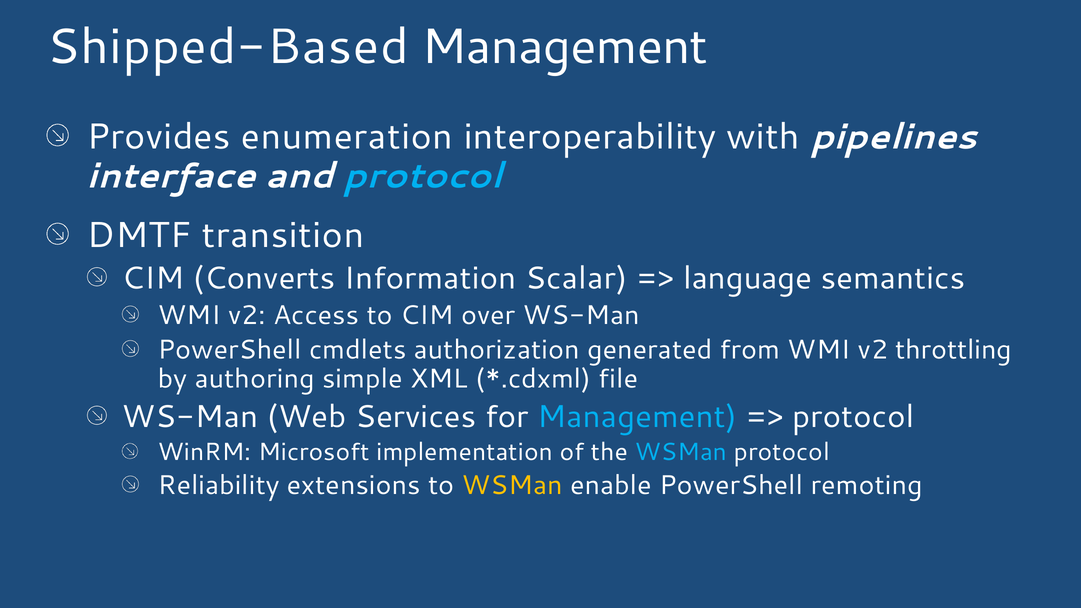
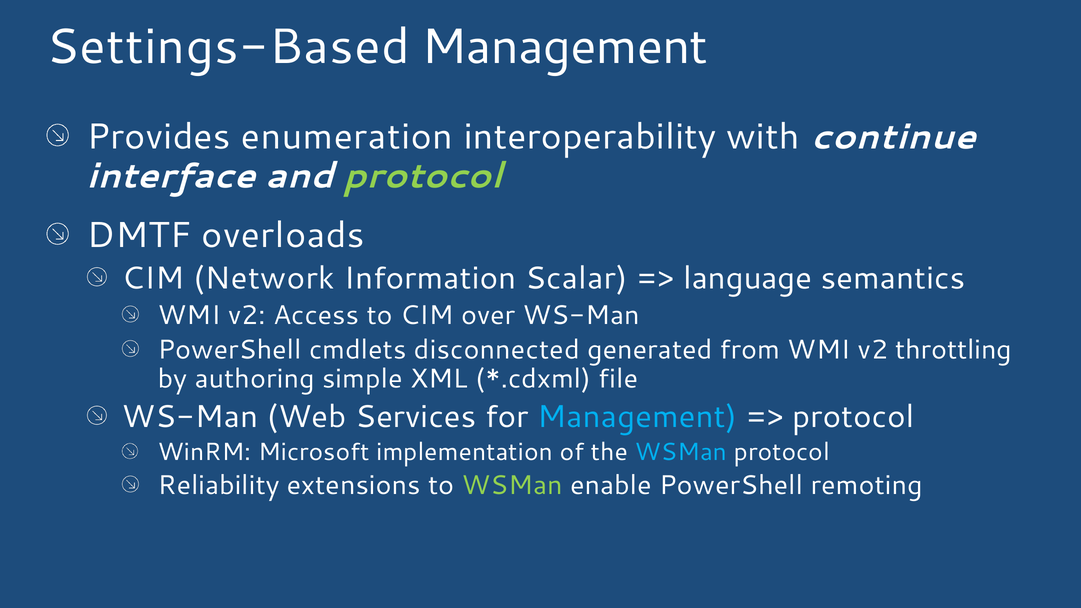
Shipped-Based: Shipped-Based -> Settings-Based
pipelines: pipelines -> continue
protocol at (423, 176) colour: light blue -> light green
transition: transition -> overloads
Converts: Converts -> Network
authorization: authorization -> disconnected
WSMan at (512, 486) colour: yellow -> light green
